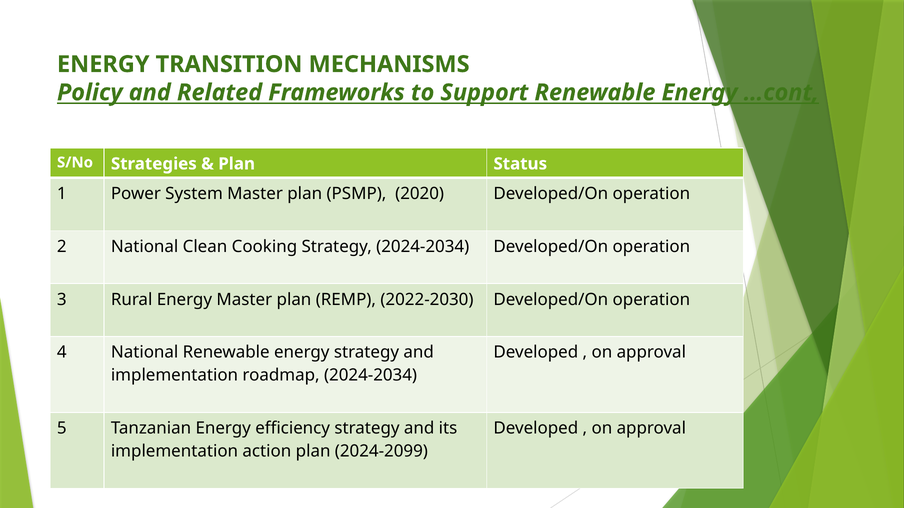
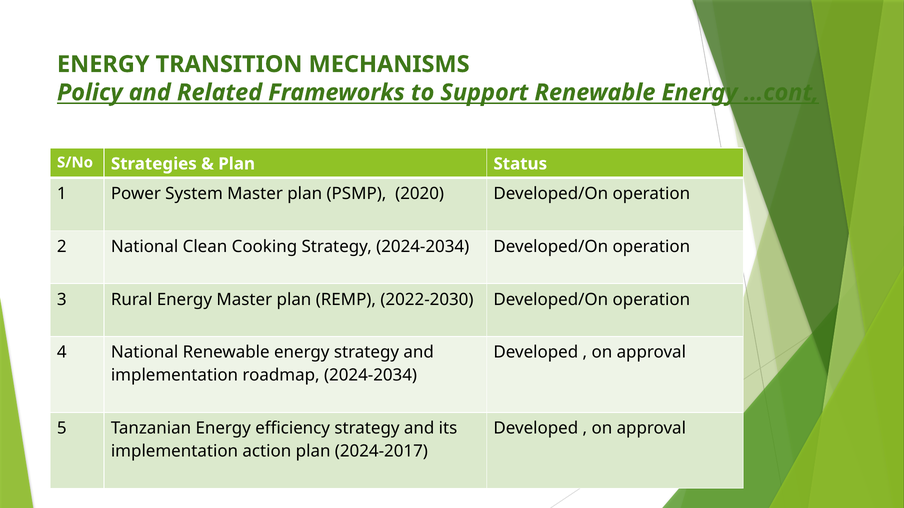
2024-2099: 2024-2099 -> 2024-2017
